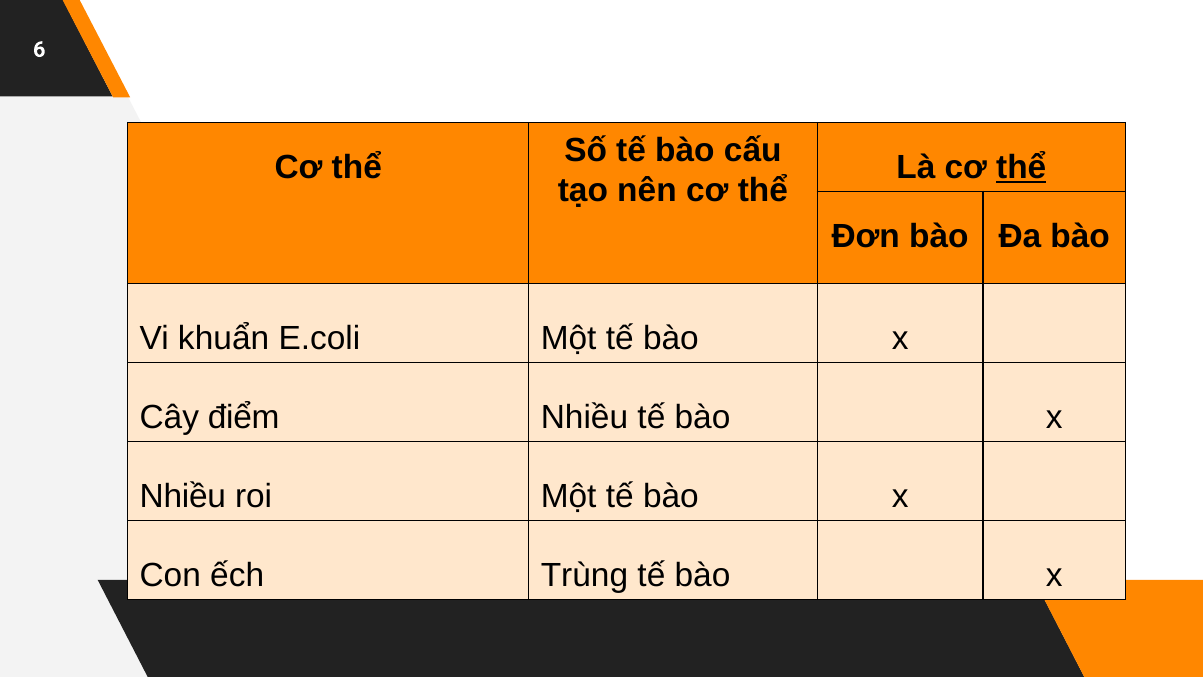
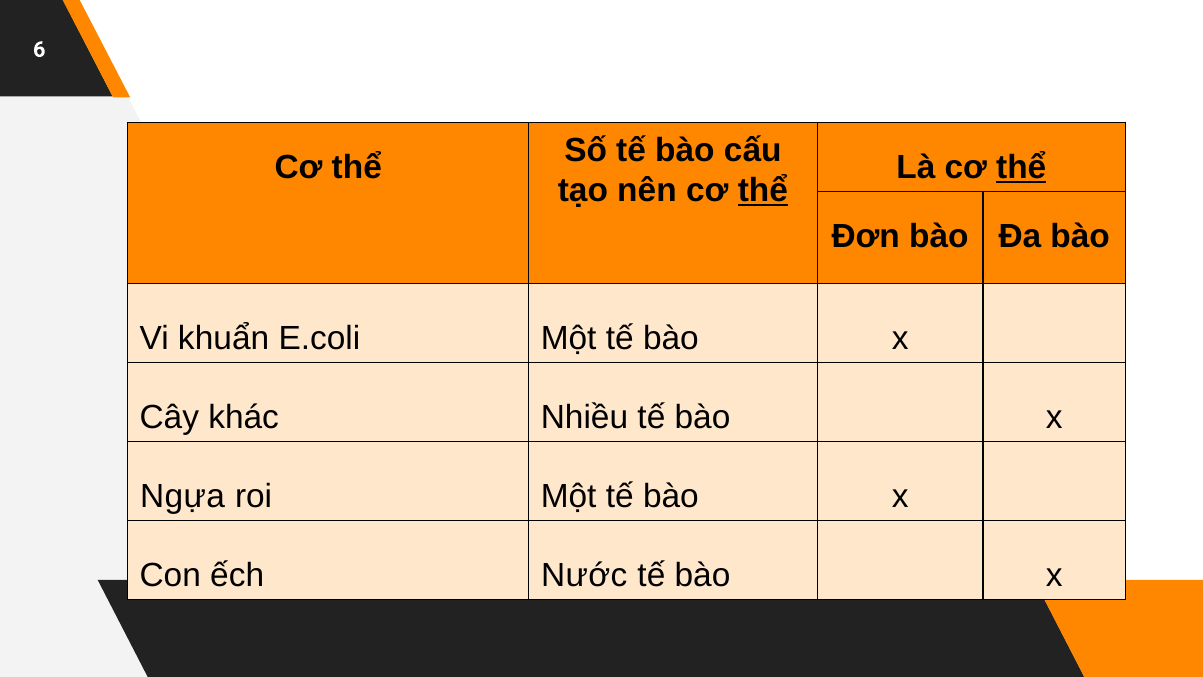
thể at (763, 190) underline: none -> present
điểm: điểm -> khác
Nhiều at (183, 496): Nhiều -> Ngựa
Trùng: Trùng -> Nước
